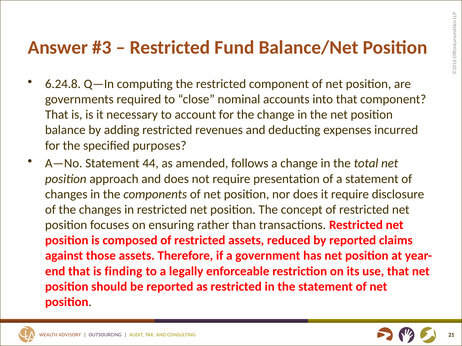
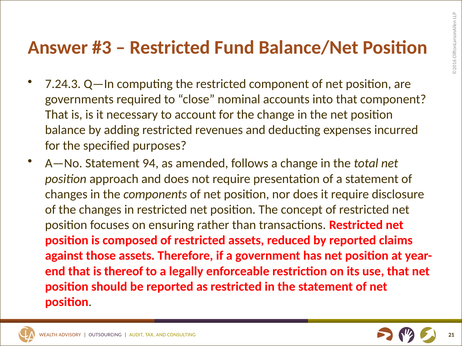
6.24.8: 6.24.8 -> 7.24.3
44: 44 -> 94
finding: finding -> thereof
